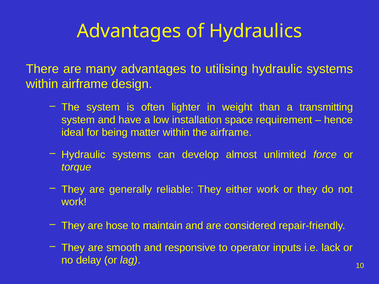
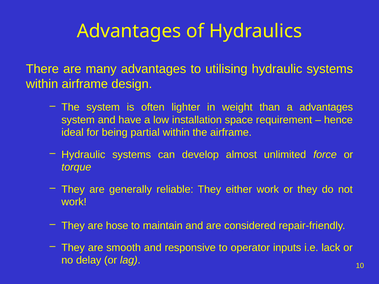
a transmitting: transmitting -> advantages
matter: matter -> partial
